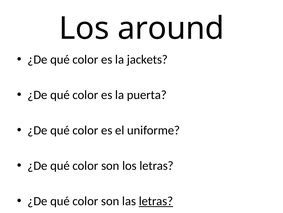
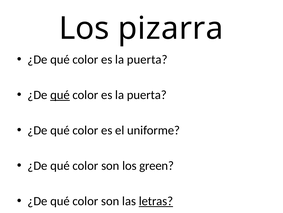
around: around -> pizarra
jackets at (147, 59): jackets -> puerta
qué at (60, 95) underline: none -> present
los letras: letras -> green
